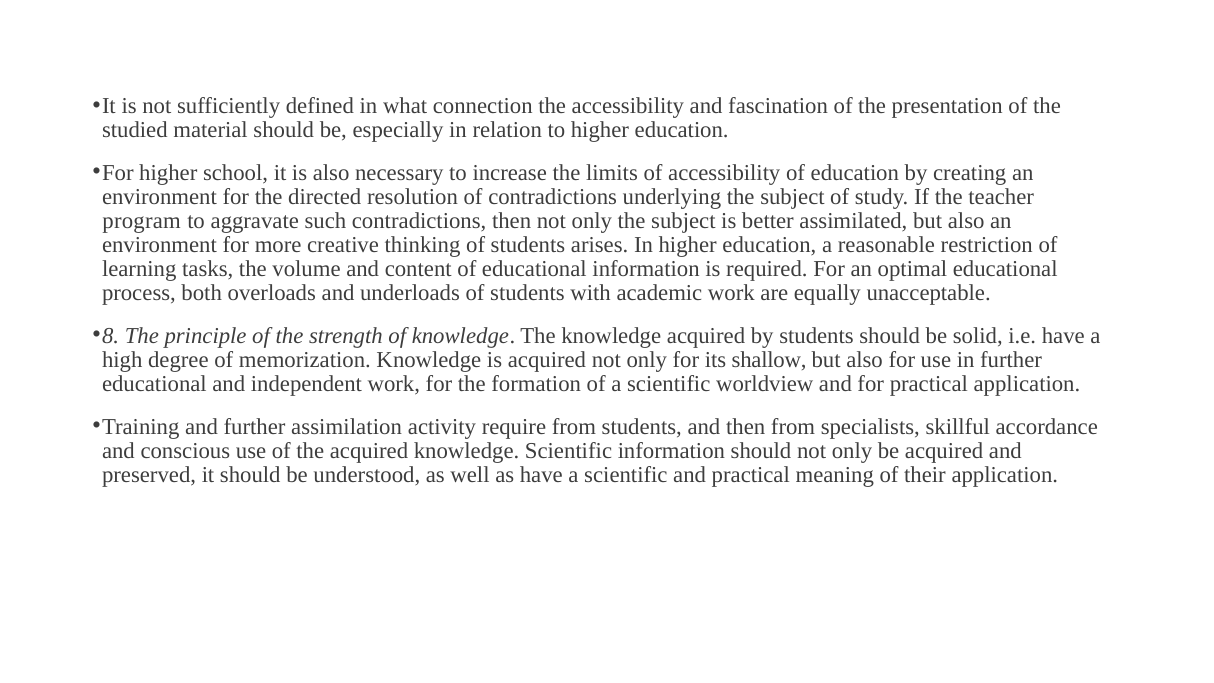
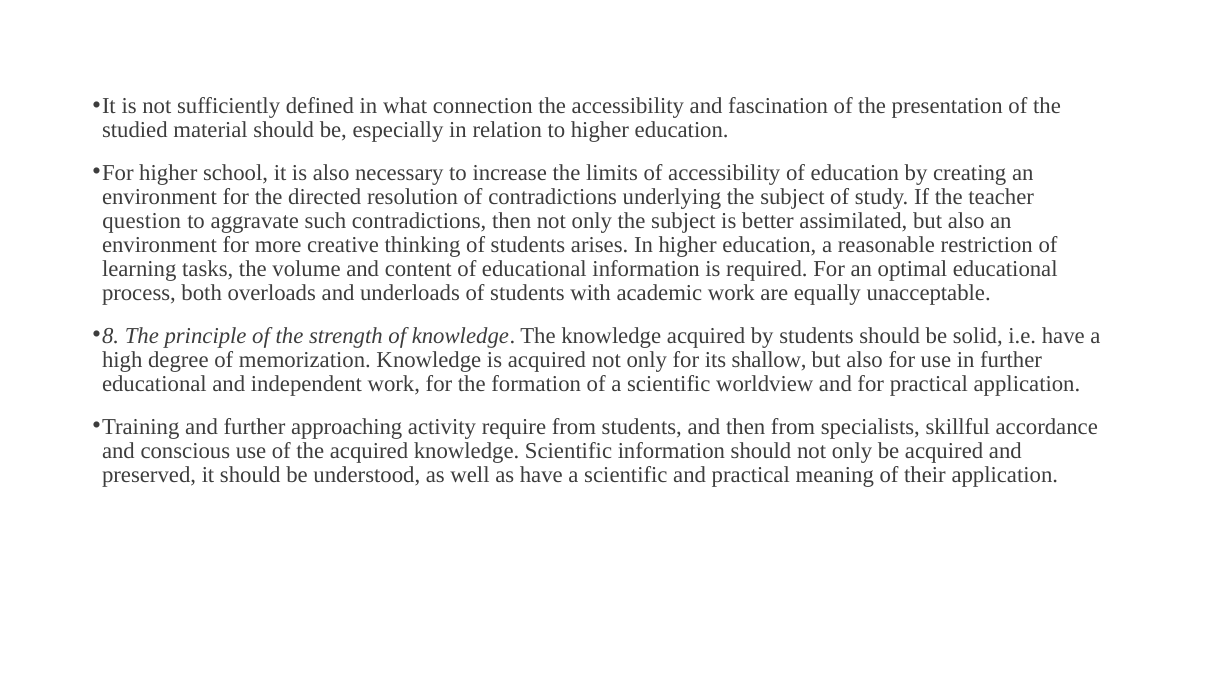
program: program -> question
assimilation: assimilation -> approaching
